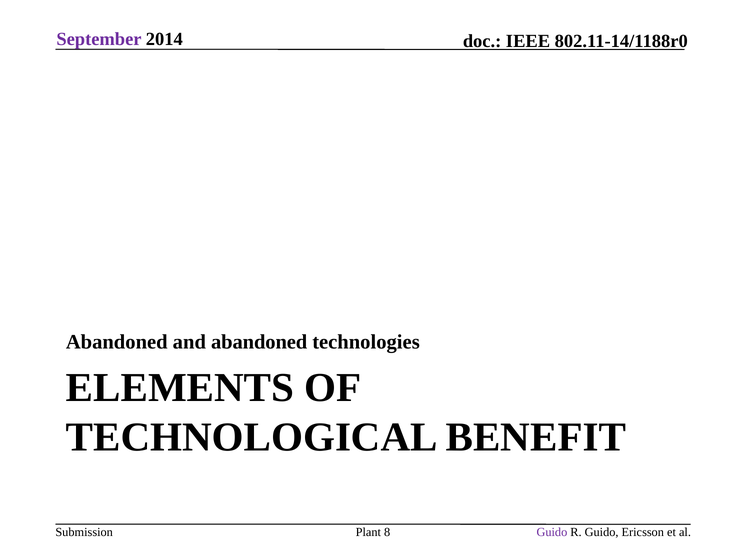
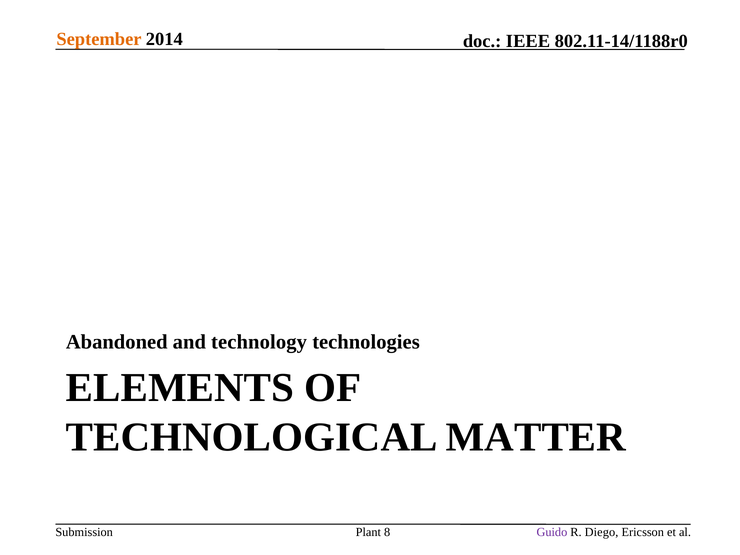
September colour: purple -> orange
and abandoned: abandoned -> technology
BENEFIT: BENEFIT -> MATTER
R Guido: Guido -> Diego
